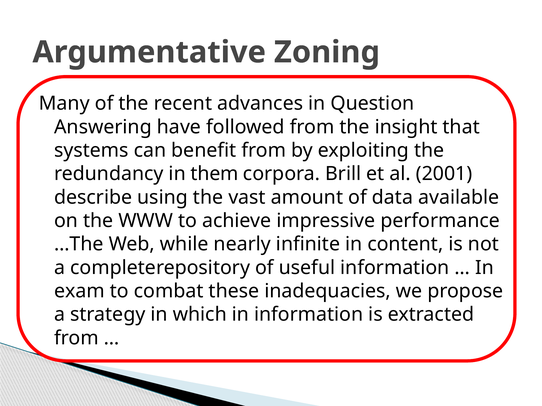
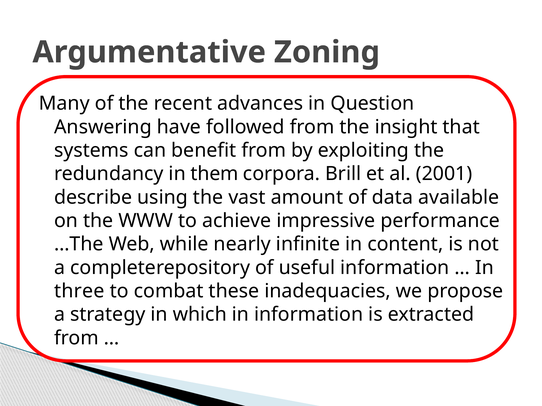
exam: exam -> three
